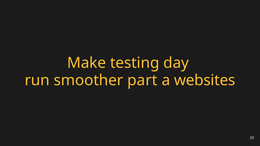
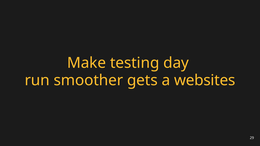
part: part -> gets
